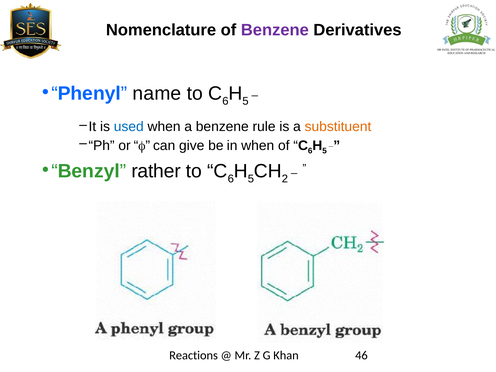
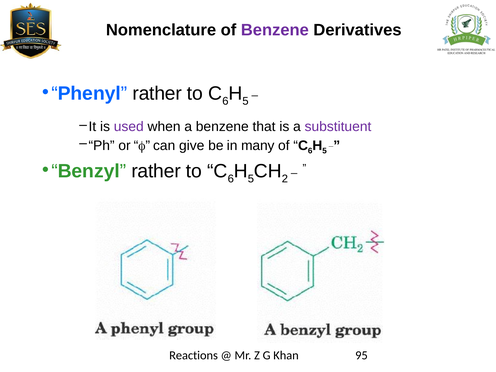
Phenyl name: name -> rather
used colour: blue -> purple
rule: rule -> that
substituent colour: orange -> purple
in when: when -> many
46: 46 -> 95
